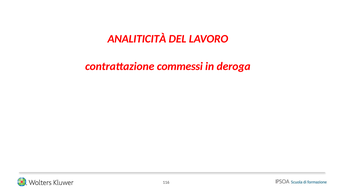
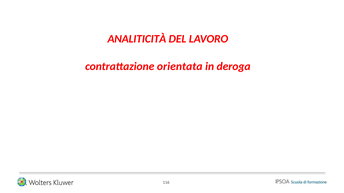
commessi: commessi -> orientata
